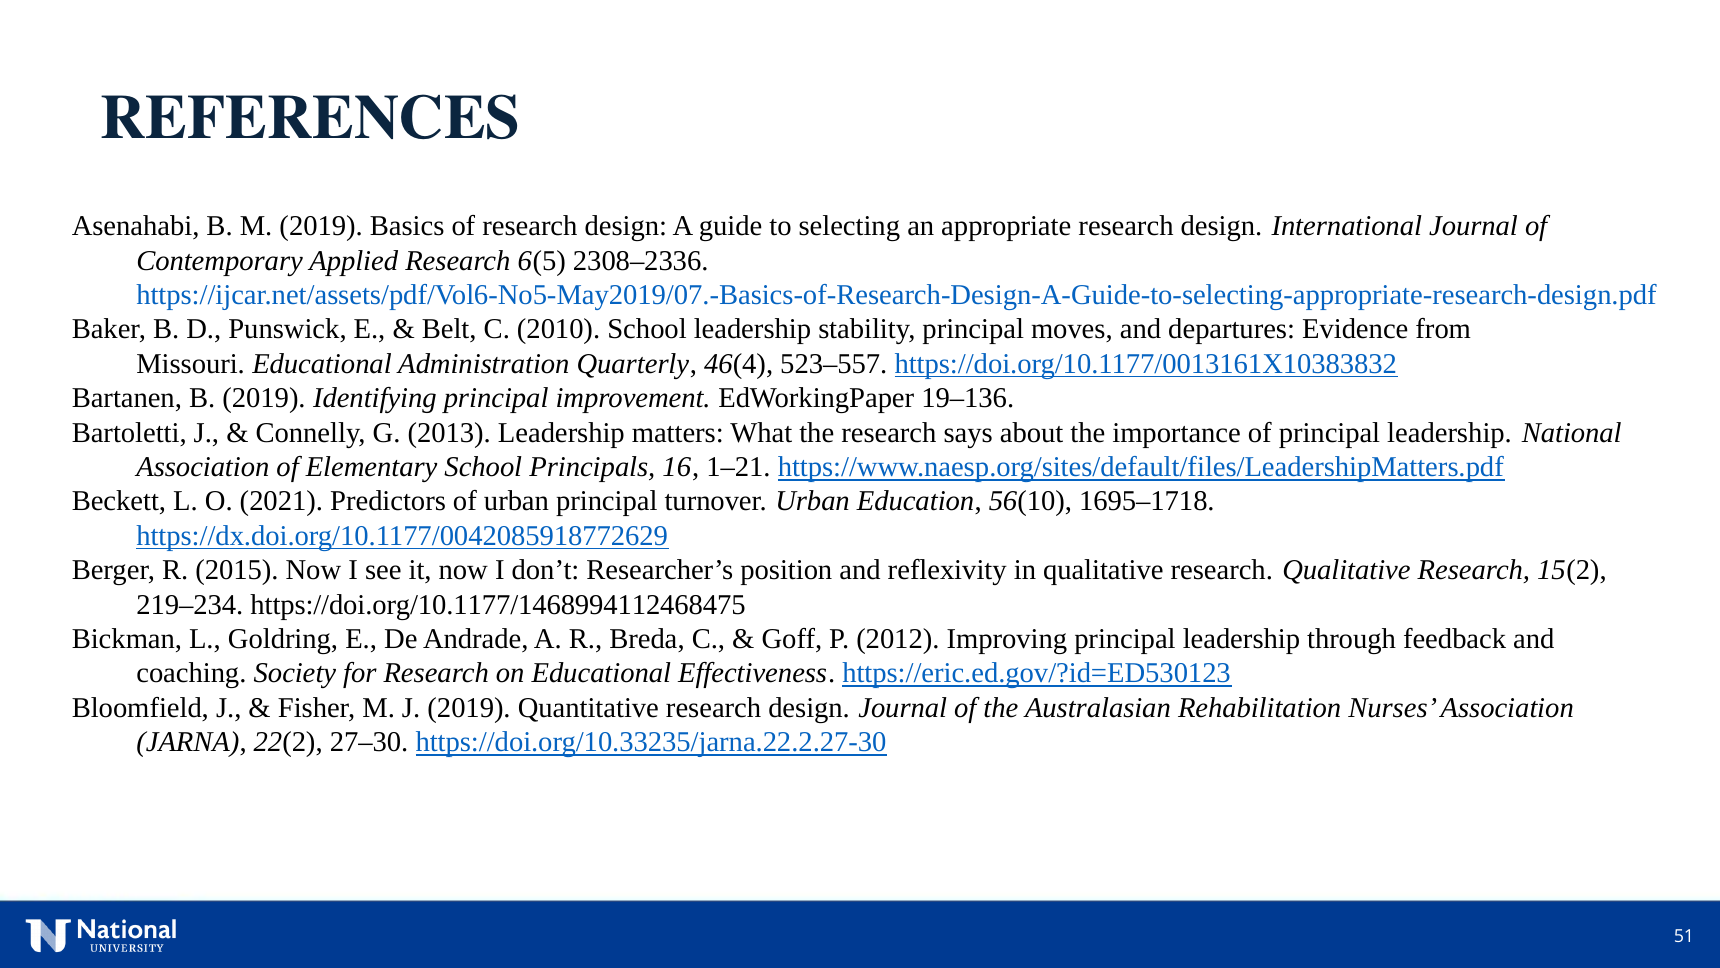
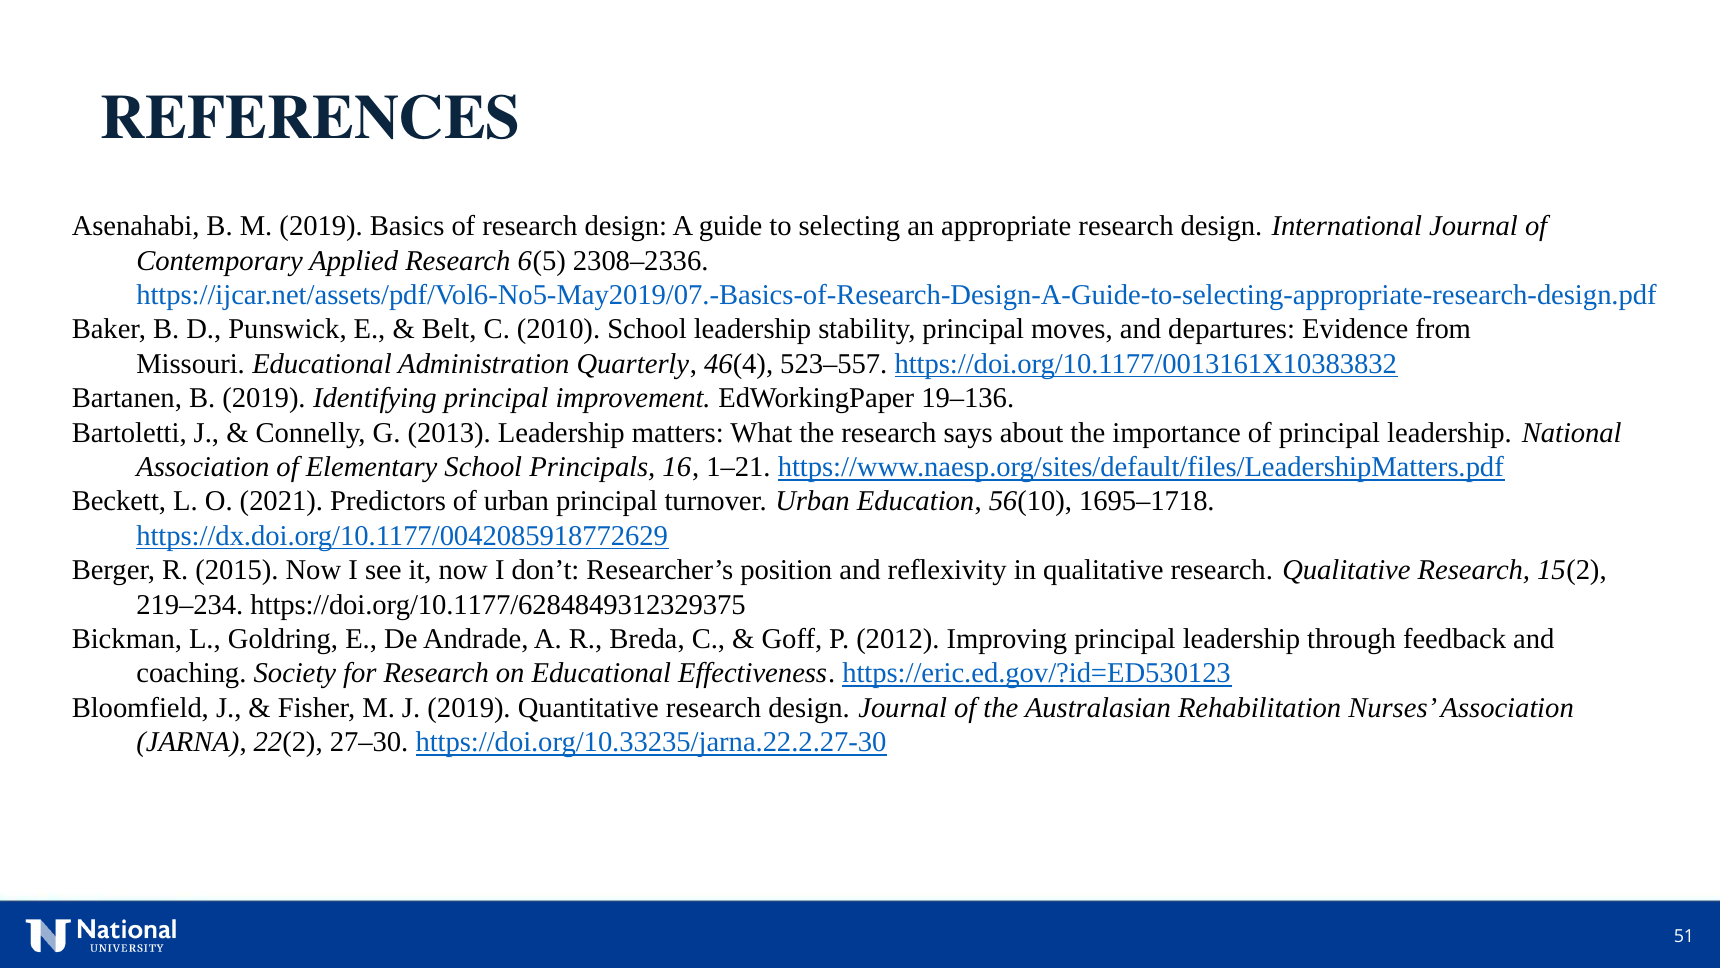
https://doi.org/10.1177/1468994112468475: https://doi.org/10.1177/1468994112468475 -> https://doi.org/10.1177/6284849312329375
